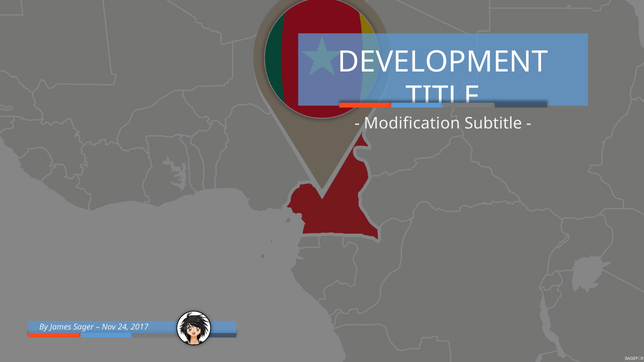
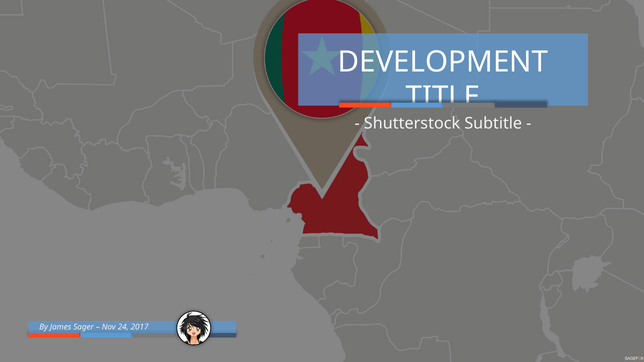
Modification: Modification -> Shutterstock
